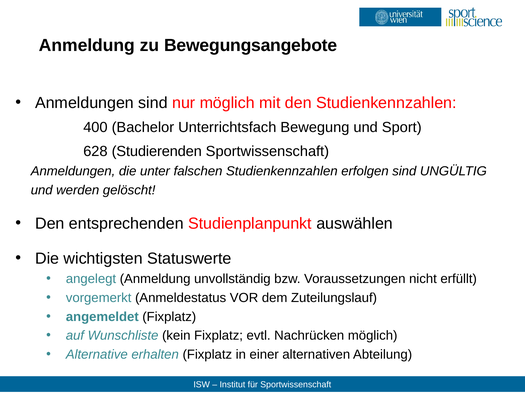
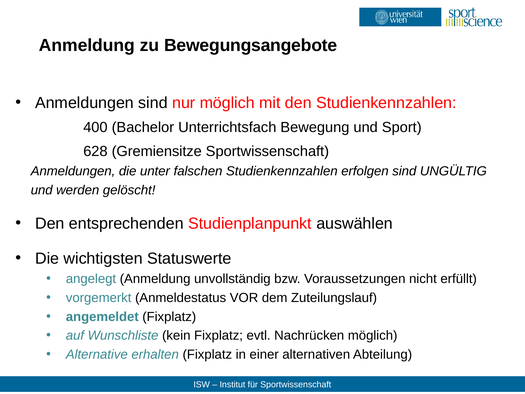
Studierenden: Studierenden -> Gremiensitze
